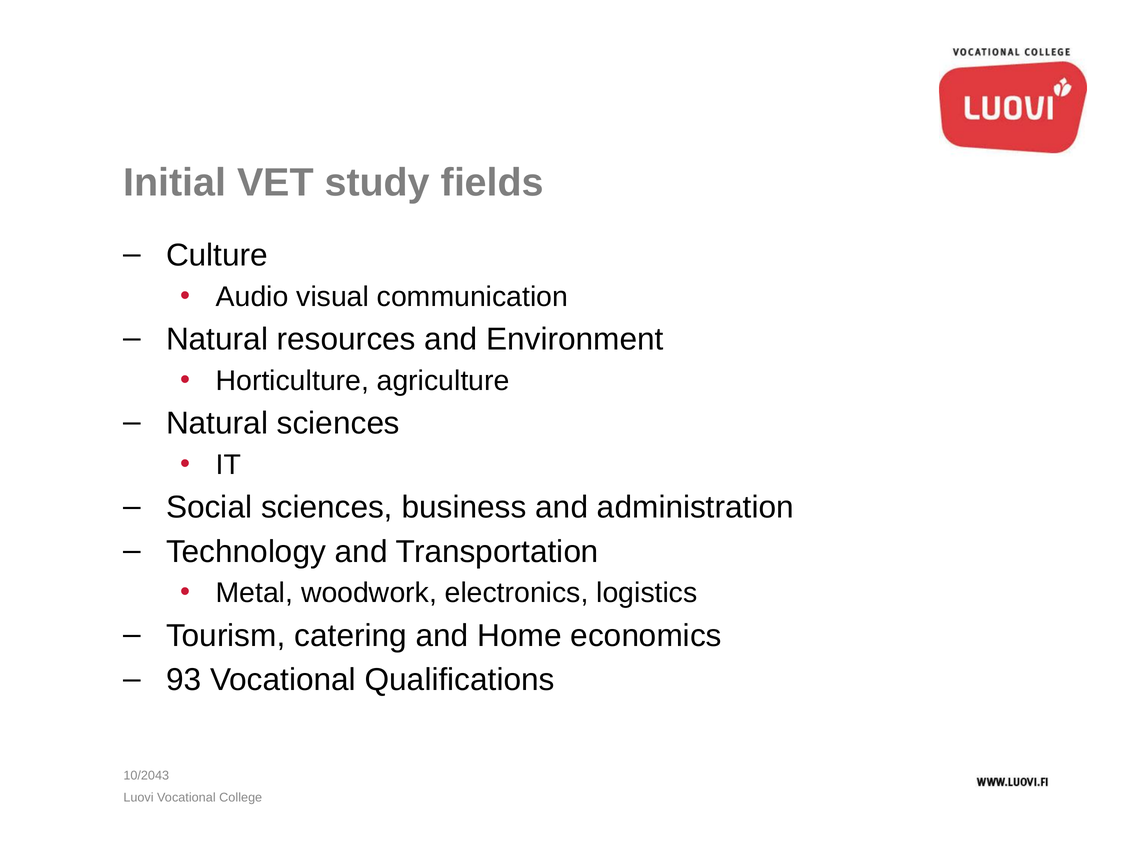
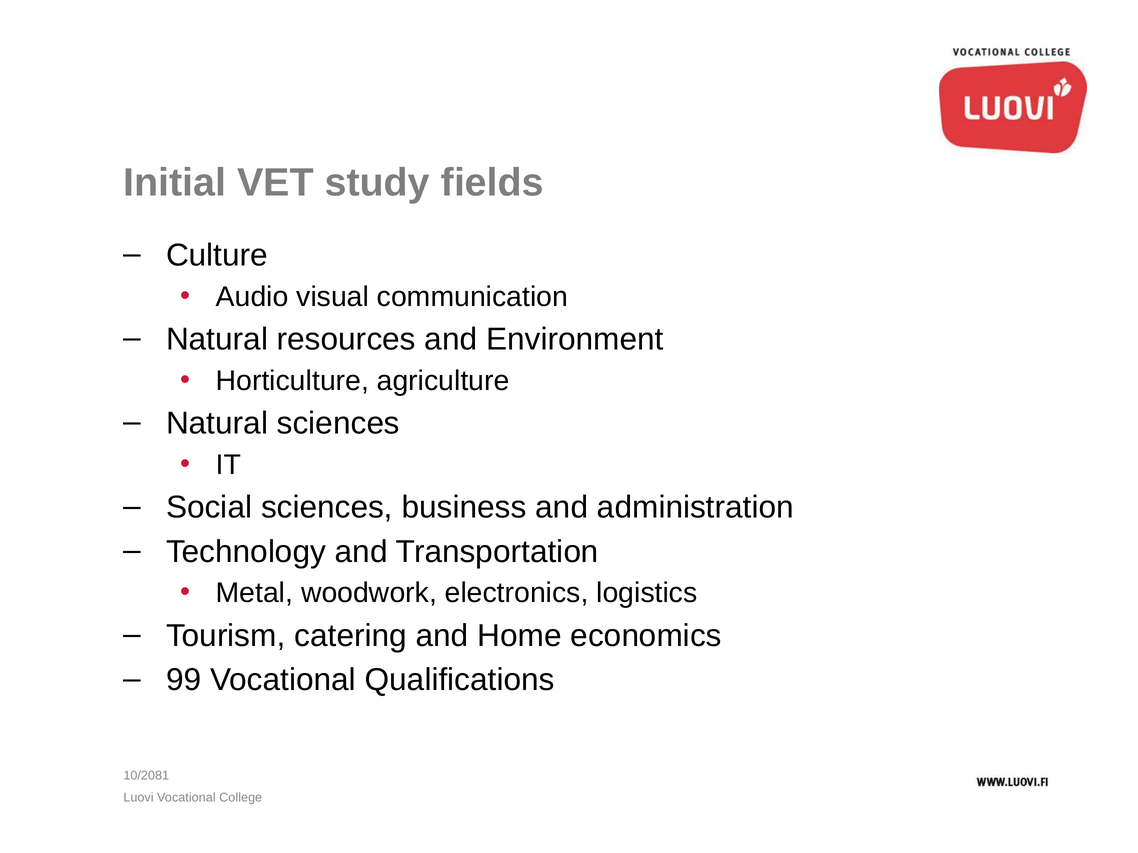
93: 93 -> 99
10/2043: 10/2043 -> 10/2081
